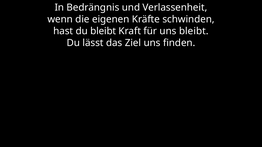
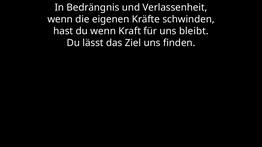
du bleibt: bleibt -> wenn
